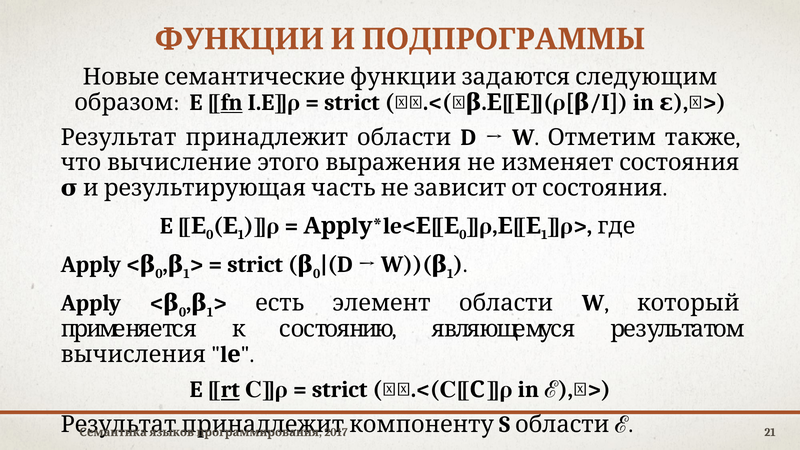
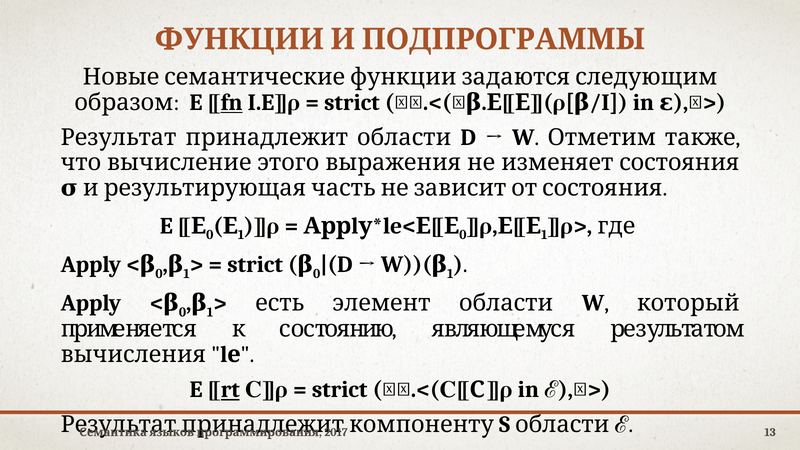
21: 21 -> 13
